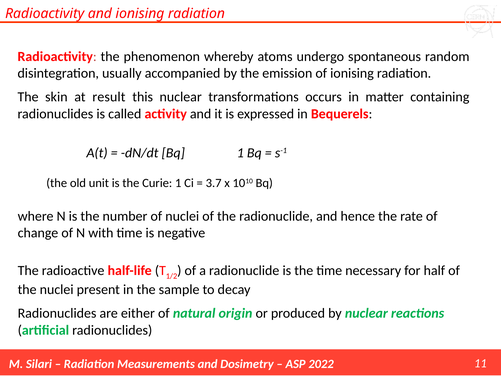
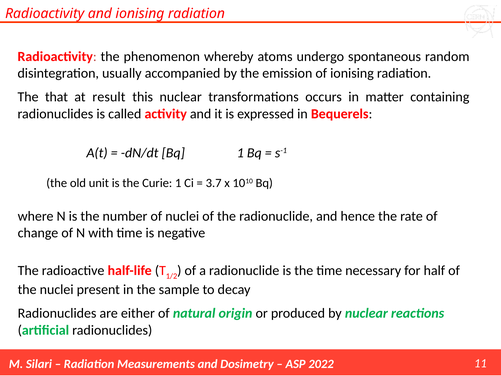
skin: skin -> that
